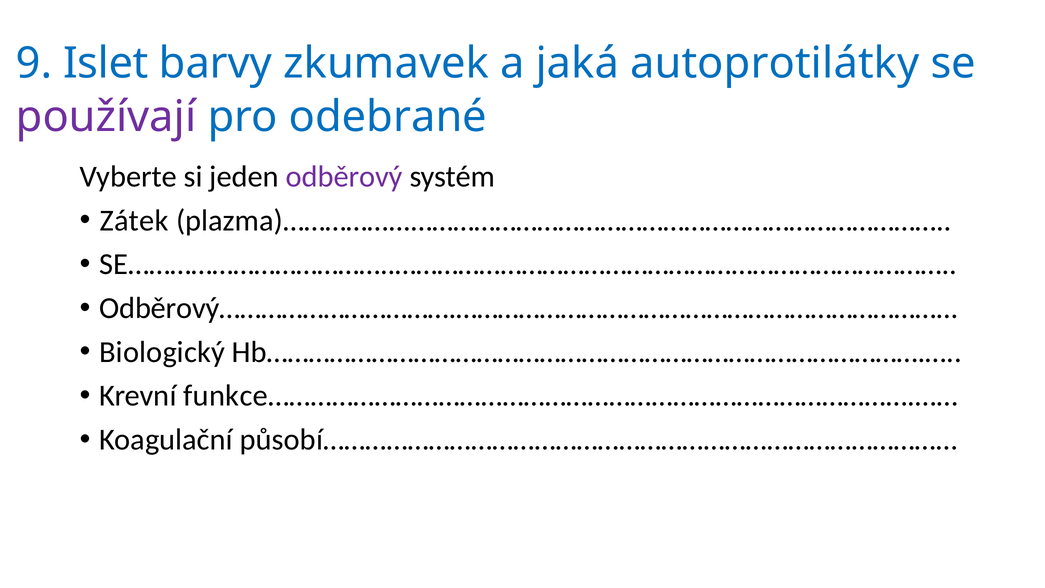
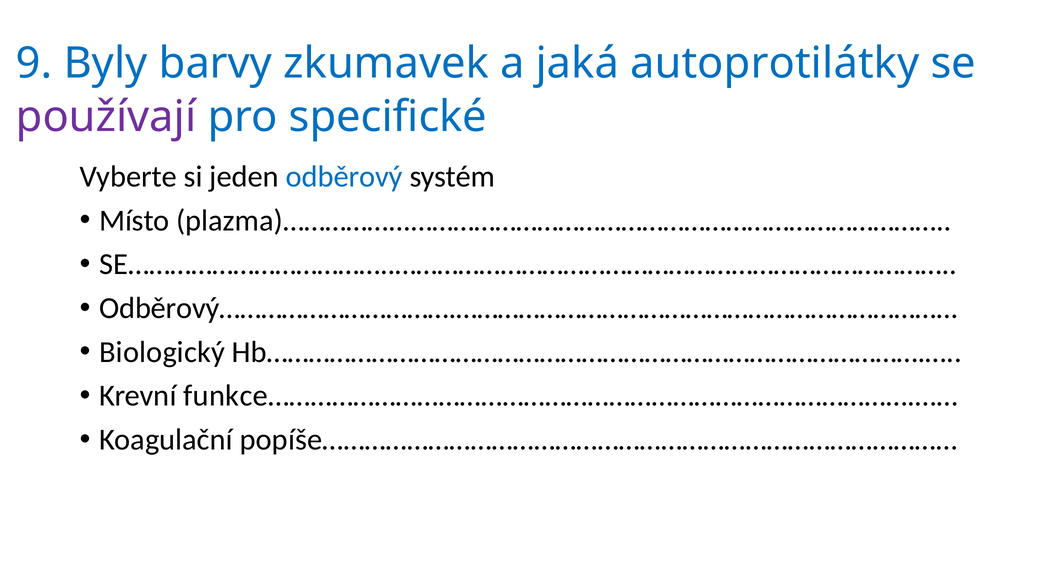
Islet: Islet -> Byly
odebrané: odebrané -> specifické
odběrový colour: purple -> blue
Zátek: Zátek -> Místo
působí………………………………………………………………………………: působí……………………………………………………………………………… -> popíše………………………………………………………………………………
